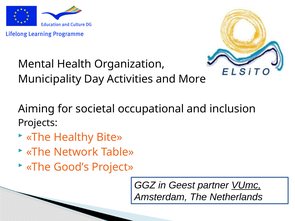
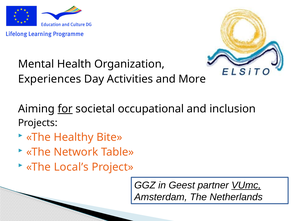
Municipality: Municipality -> Experiences
for underline: none -> present
Good’s: Good’s -> Local’s
